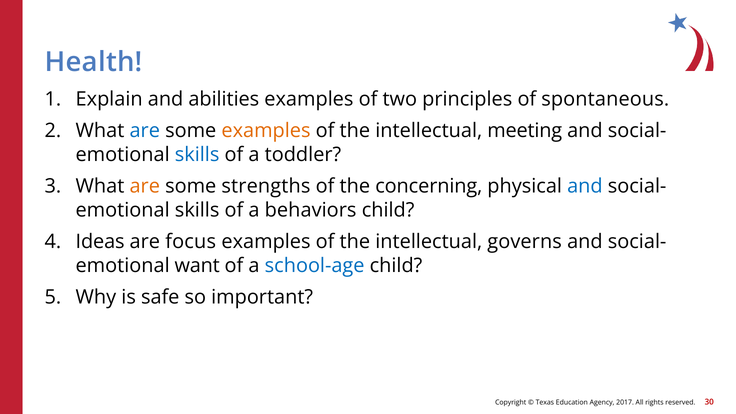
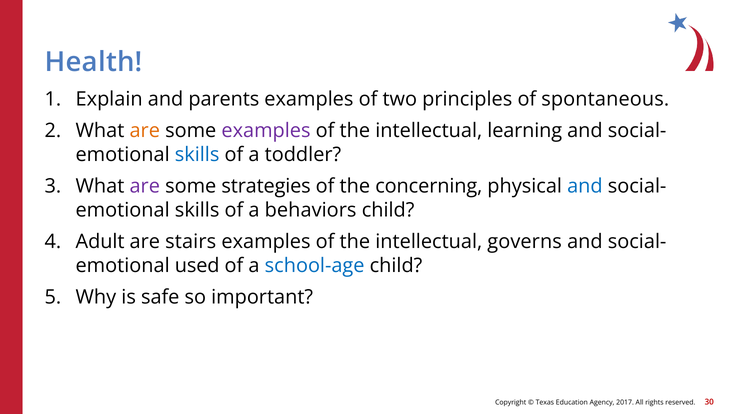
abilities: abilities -> parents
are at (145, 131) colour: blue -> orange
examples at (266, 131) colour: orange -> purple
meeting: meeting -> learning
are at (145, 186) colour: orange -> purple
strengths: strengths -> strategies
Ideas: Ideas -> Adult
focus: focus -> stairs
want: want -> used
